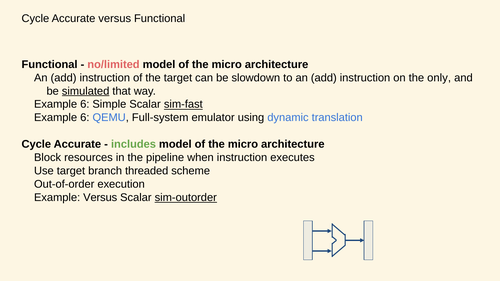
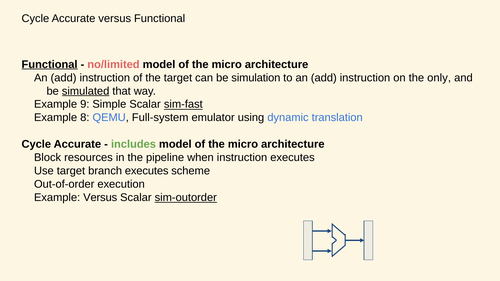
Functional at (50, 64) underline: none -> present
slowdown: slowdown -> simulation
6 at (85, 104): 6 -> 9
6 at (85, 118): 6 -> 8
branch threaded: threaded -> executes
